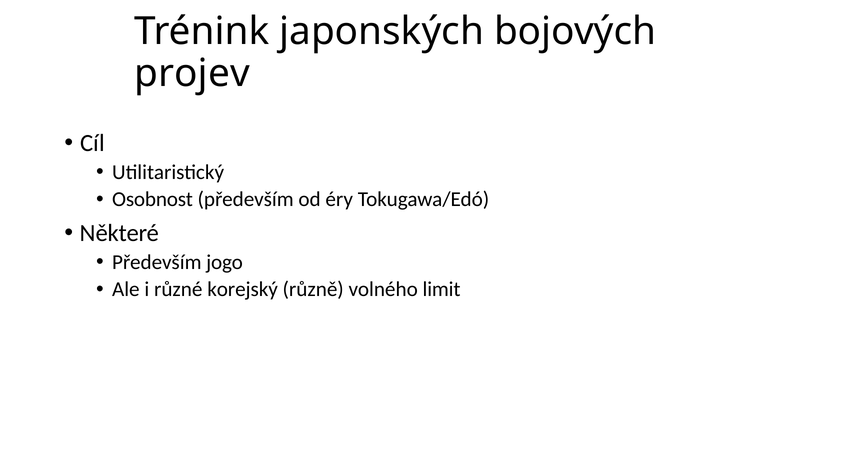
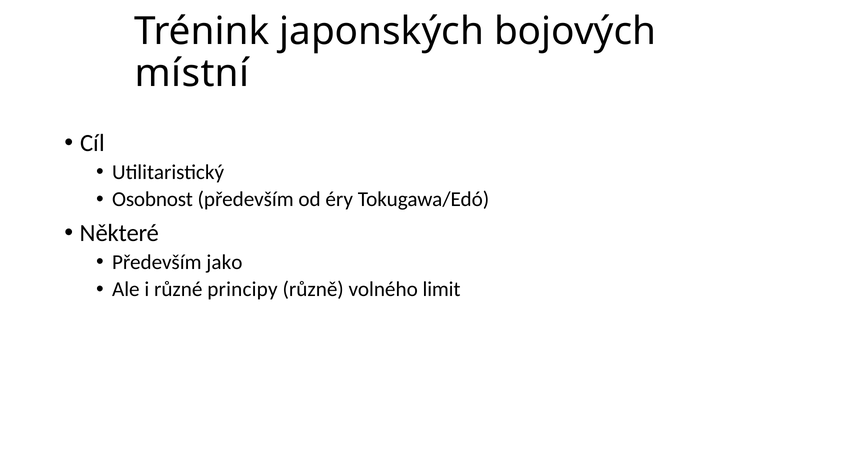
projev: projev -> místní
jogo: jogo -> jako
korejský: korejský -> principy
